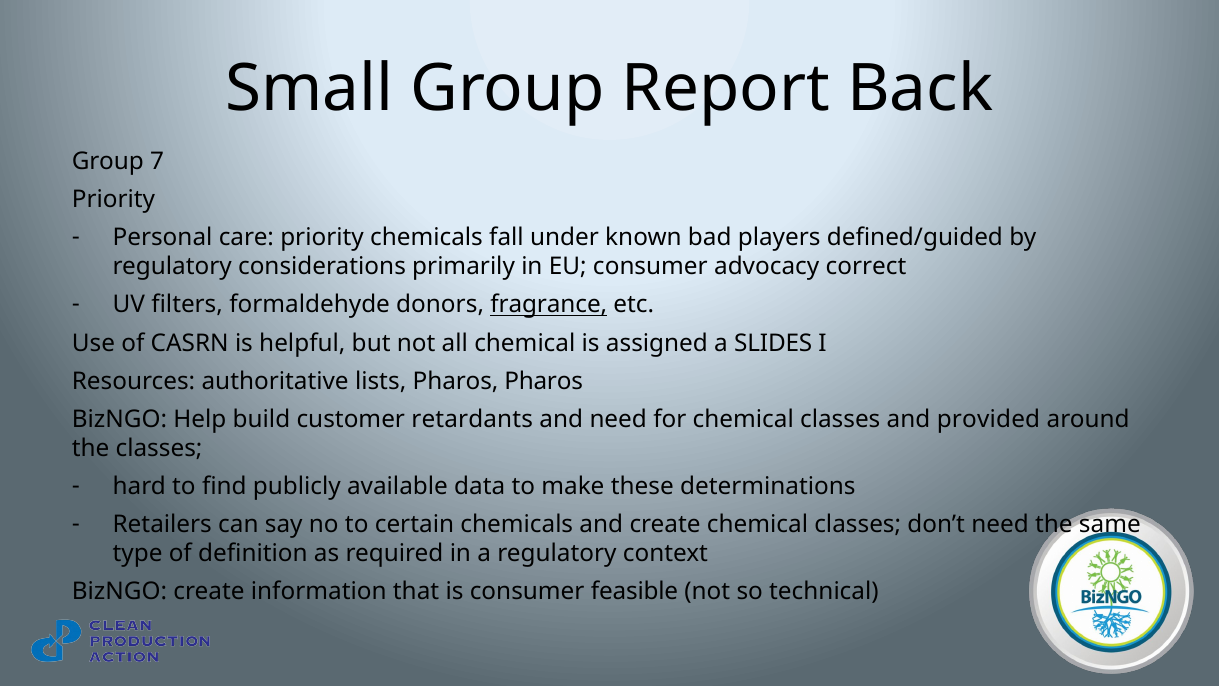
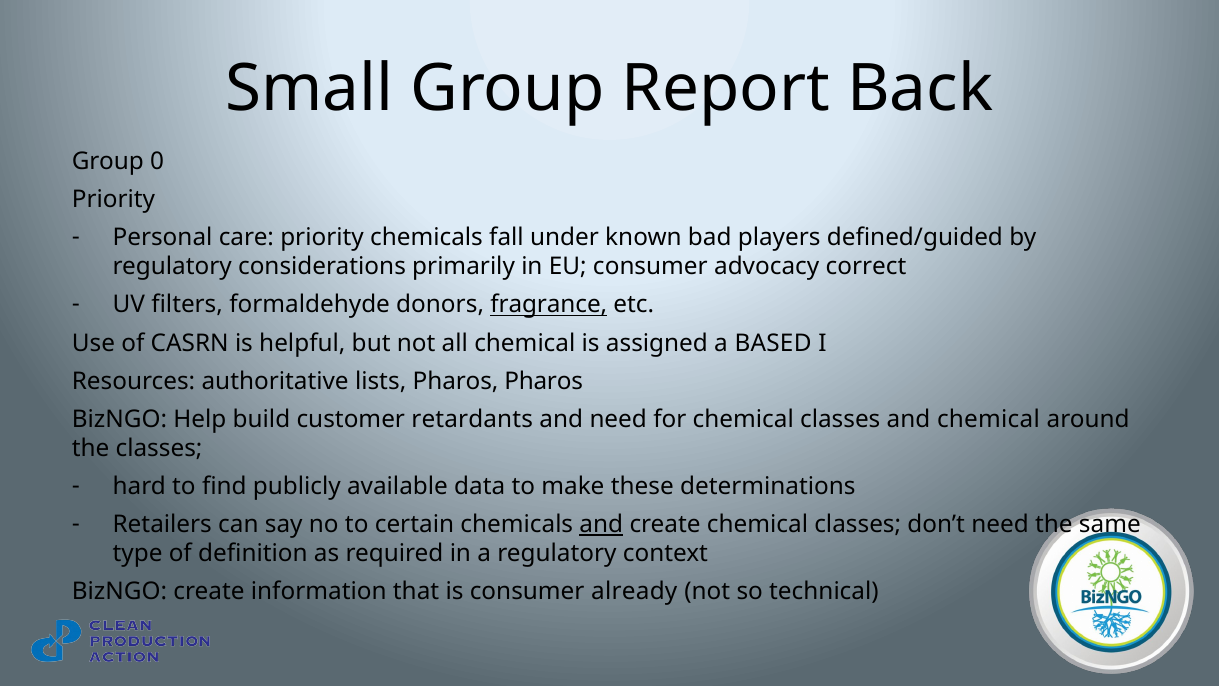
7: 7 -> 0
SLIDES: SLIDES -> BASED
and provided: provided -> chemical
and at (601, 524) underline: none -> present
feasible: feasible -> already
